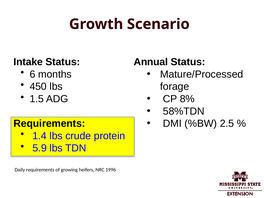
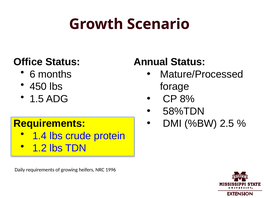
Intake: Intake -> Office
5.9: 5.9 -> 1.2
